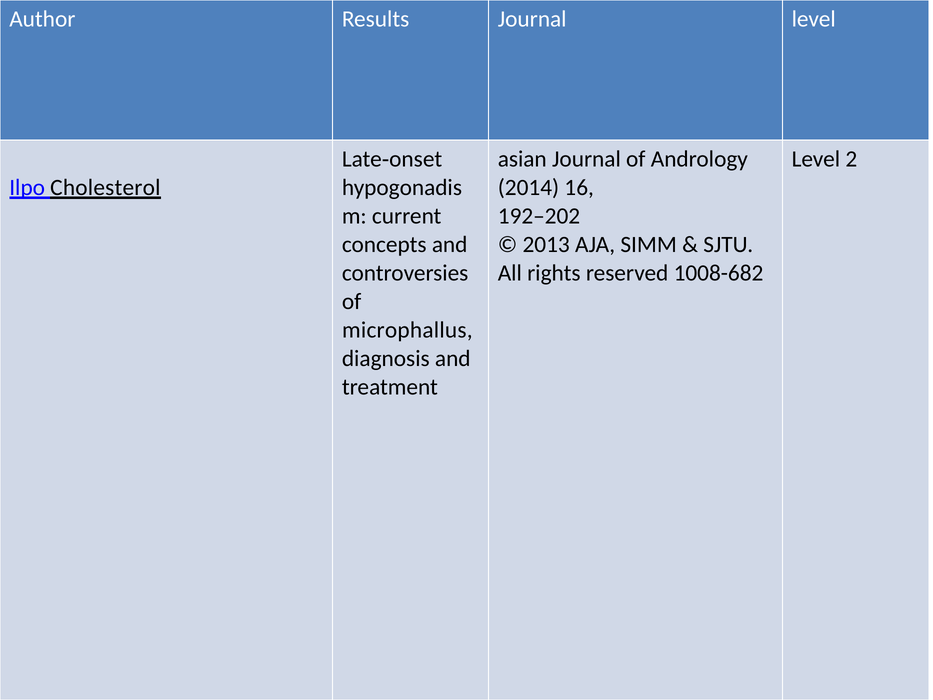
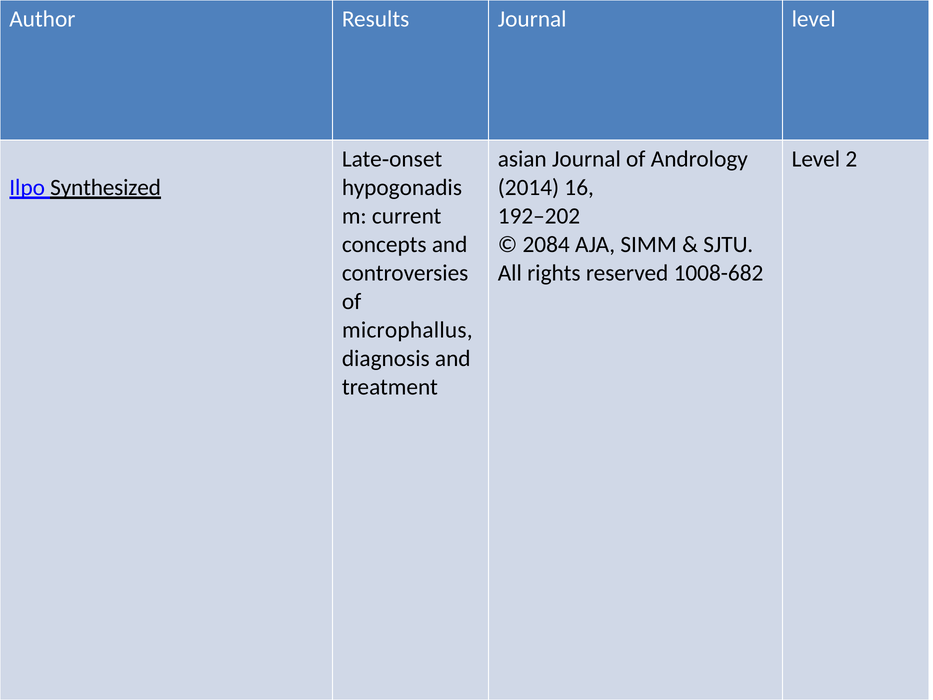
Cholesterol: Cholesterol -> Synthesized
2013: 2013 -> 2084
